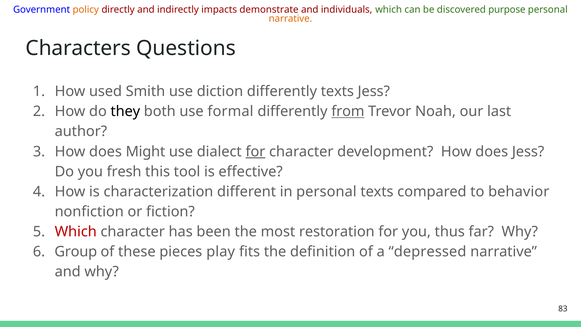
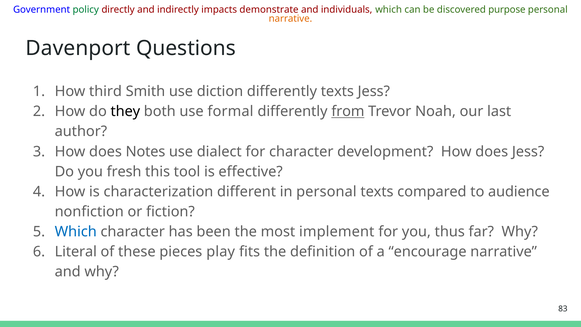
policy colour: orange -> green
Characters: Characters -> Davenport
used: used -> third
Might: Might -> Notes
for at (255, 151) underline: present -> none
behavior: behavior -> audience
Which at (76, 232) colour: red -> blue
restoration: restoration -> implement
Group: Group -> Literal
depressed: depressed -> encourage
